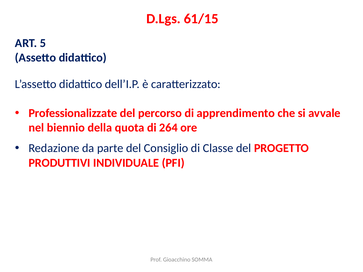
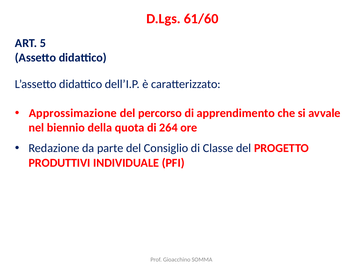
61/15: 61/15 -> 61/60
Professionalizzate: Professionalizzate -> Approssimazione
